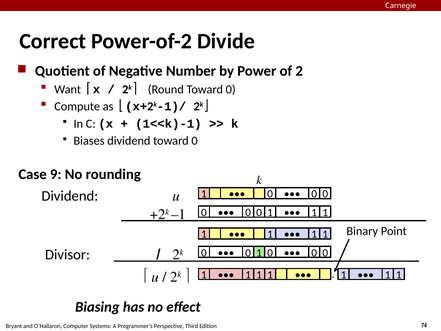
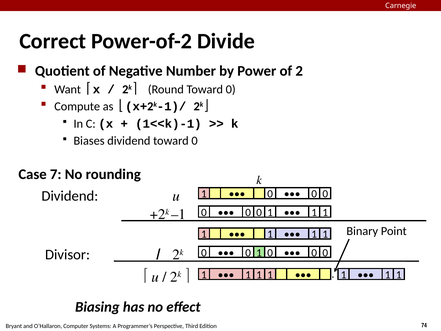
9: 9 -> 7
